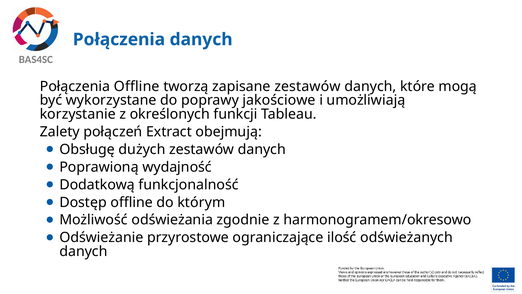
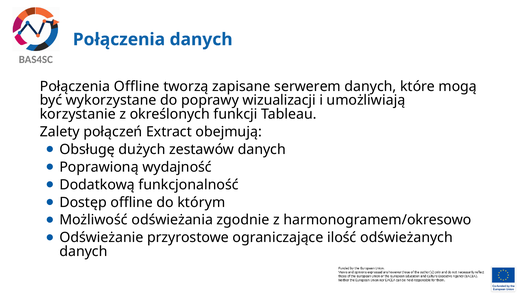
zapisane zestawów: zestawów -> serwerem
jakościowe: jakościowe -> wizualizacji
